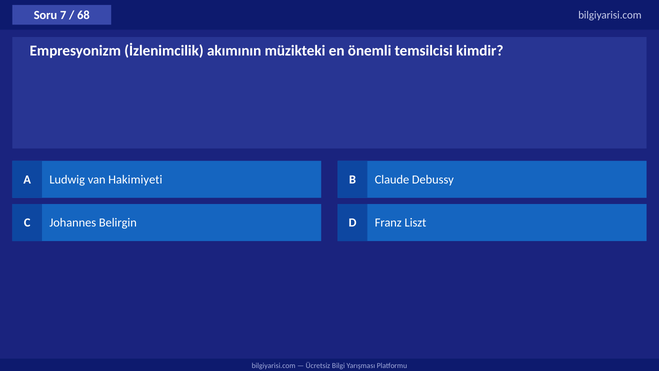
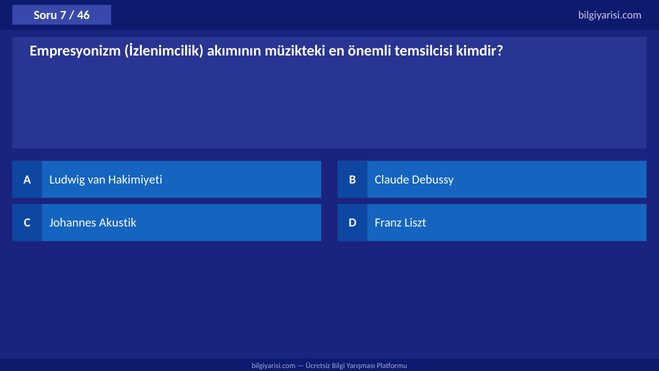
68: 68 -> 46
Belirgin: Belirgin -> Akustik
